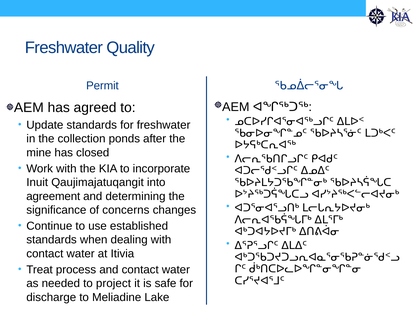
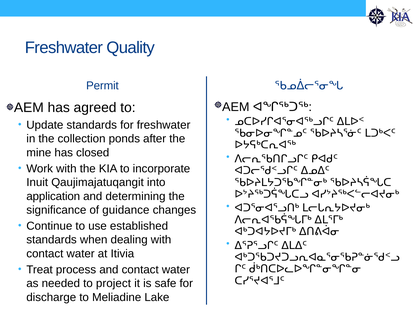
agreement: agreement -> application
concerns: concerns -> guidance
